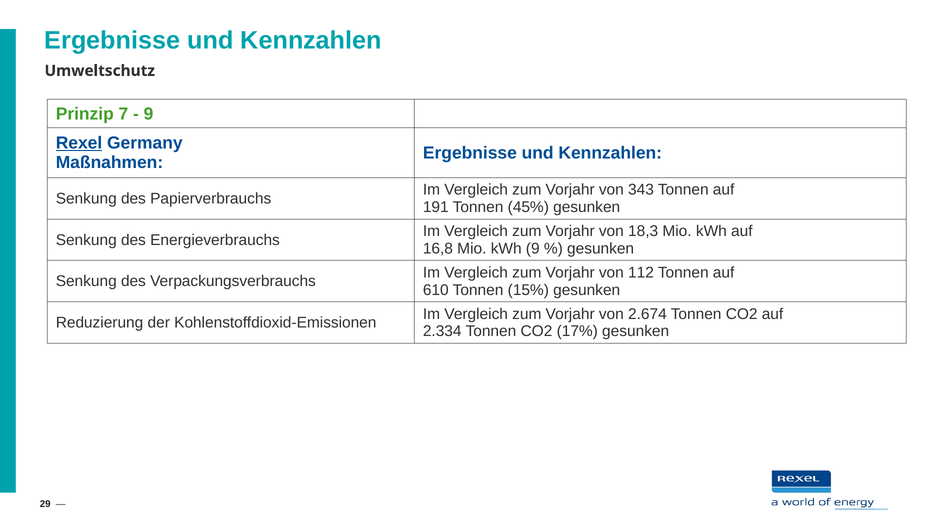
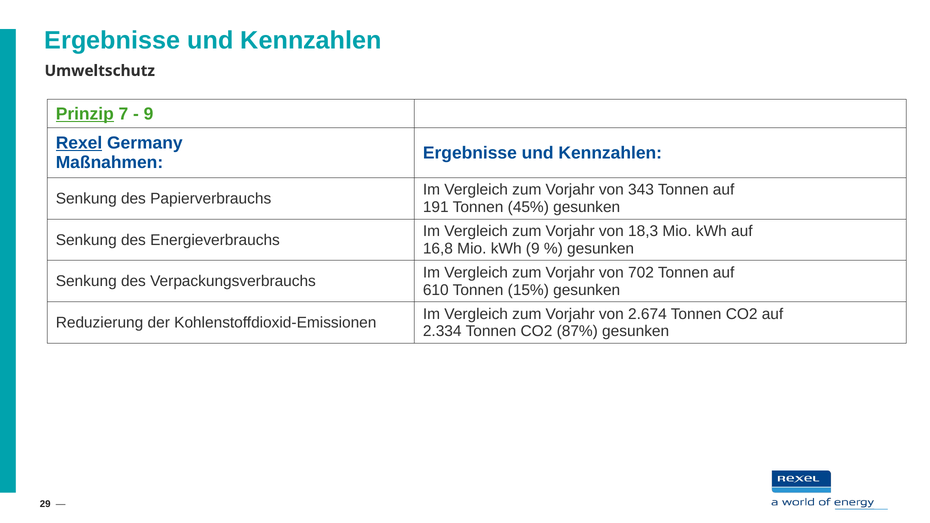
Prinzip underline: none -> present
112: 112 -> 702
17%: 17% -> 87%
